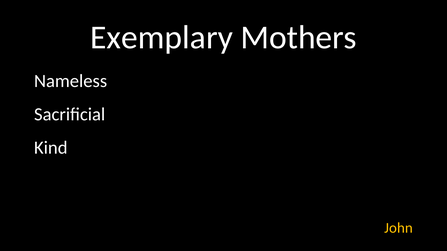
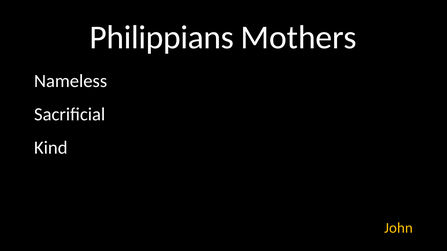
Exemplary: Exemplary -> Philippians
